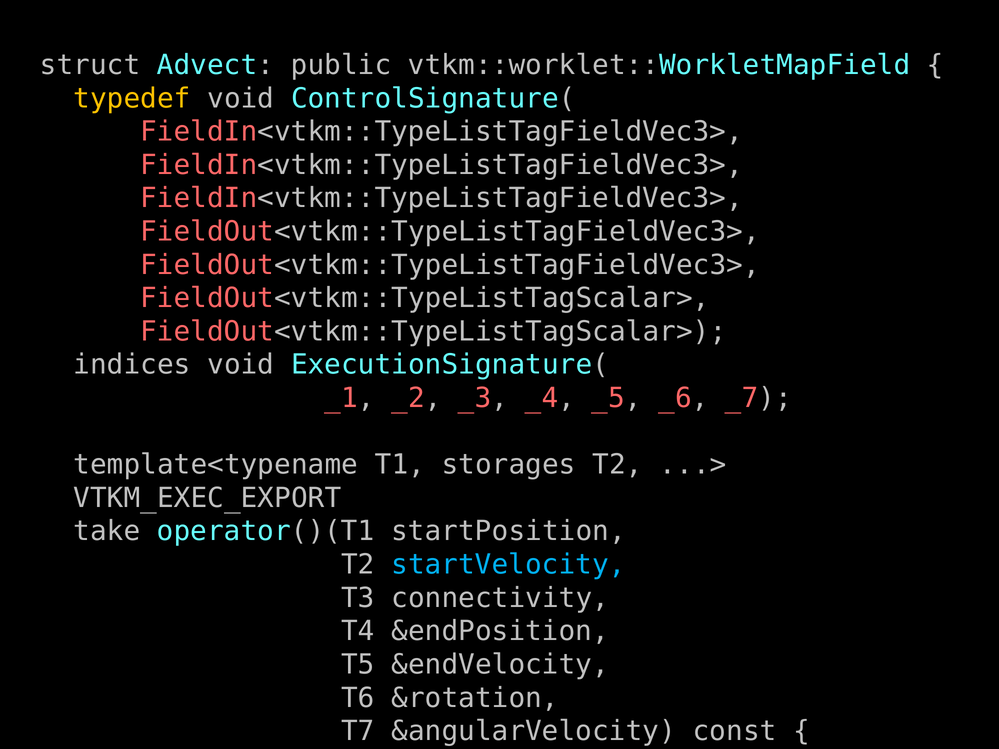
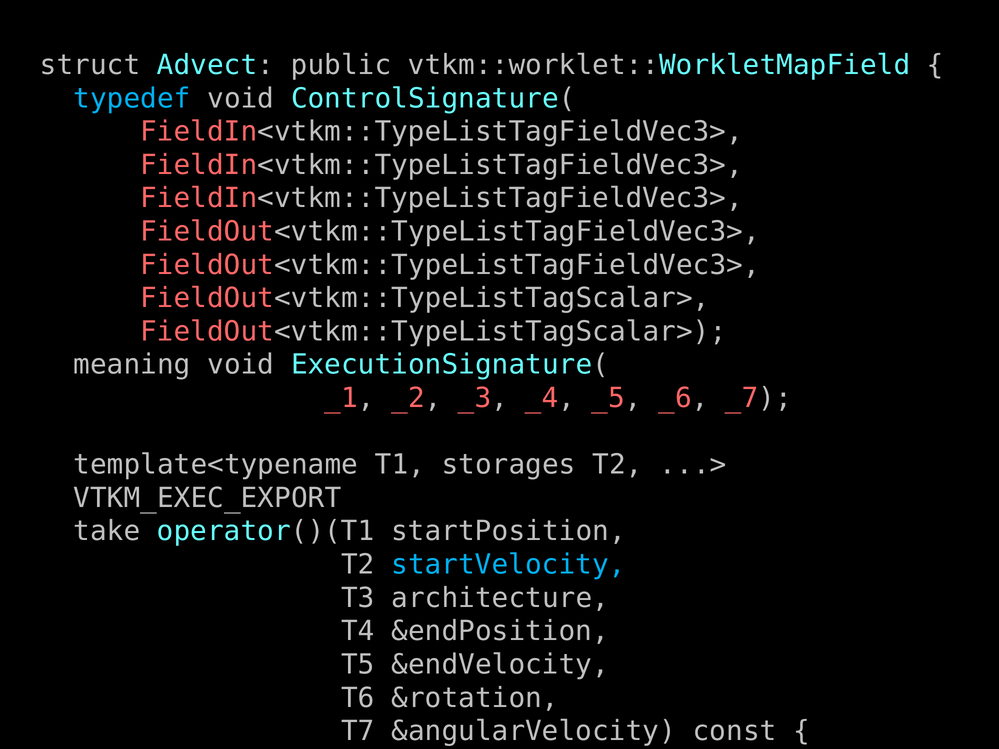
typedef colour: yellow -> light blue
indices: indices -> meaning
connectivity: connectivity -> architecture
